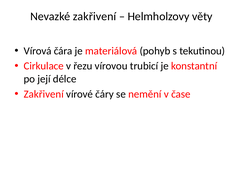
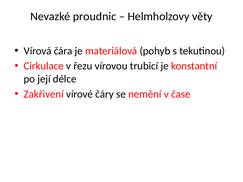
Nevazké zakřivení: zakřivení -> proudnic
